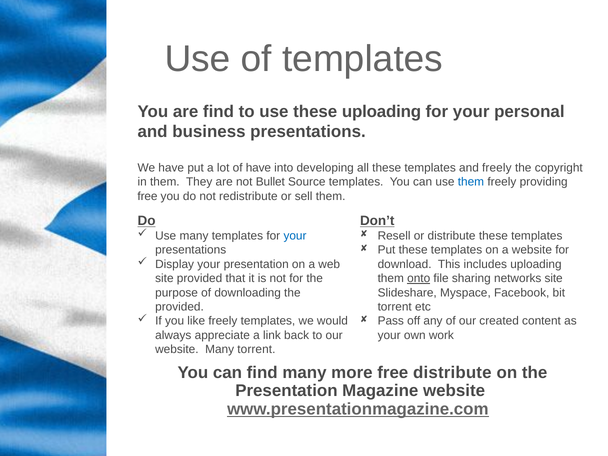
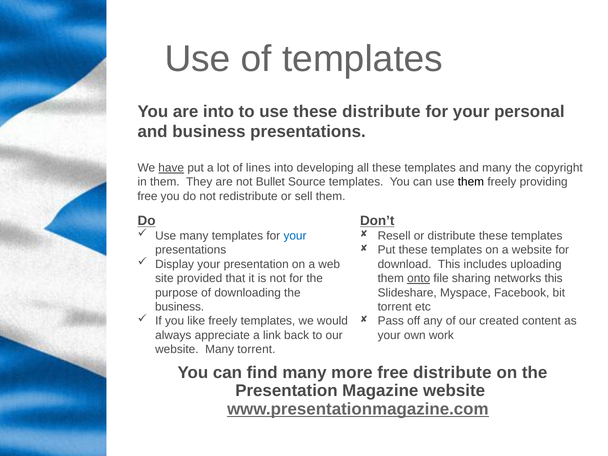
are find: find -> into
these uploading: uploading -> distribute
have at (171, 168) underline: none -> present
of have: have -> lines
and freely: freely -> many
them at (471, 182) colour: blue -> black
networks site: site -> this
provided at (180, 307): provided -> business
